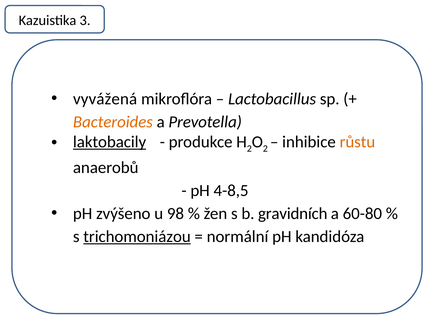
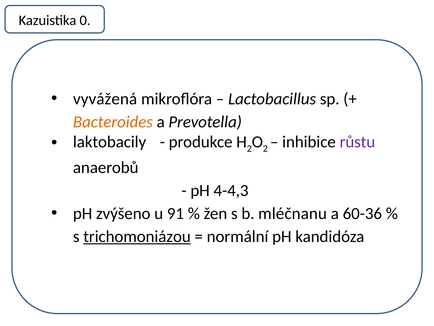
3: 3 -> 0
laktobacily underline: present -> none
růstu colour: orange -> purple
4-8,5: 4-8,5 -> 4-4,3
98: 98 -> 91
gravidních: gravidních -> mléčnanu
60-80: 60-80 -> 60-36
